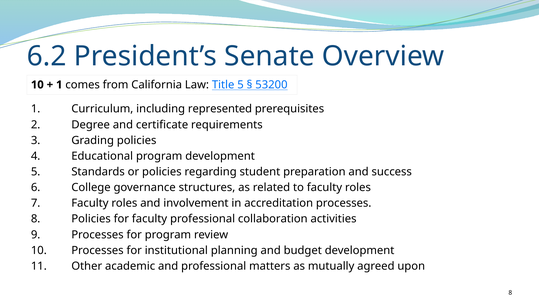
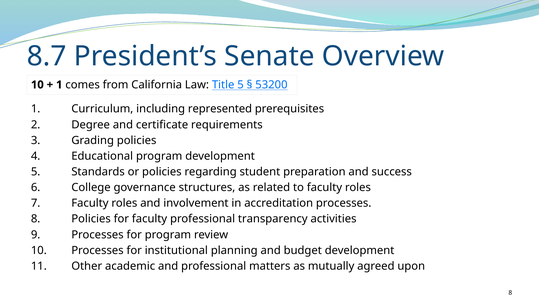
6.2: 6.2 -> 8.7
collaboration: collaboration -> transparency
